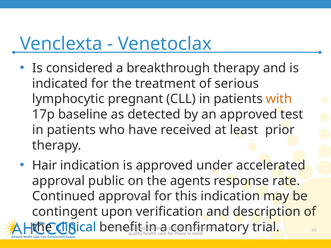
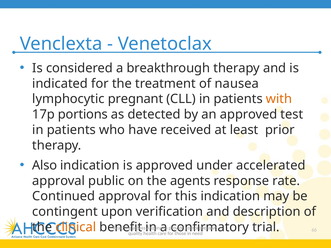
serious: serious -> nausea
baseline: baseline -> portions
Hair: Hair -> Also
clinical colour: blue -> orange
